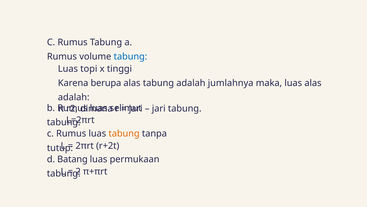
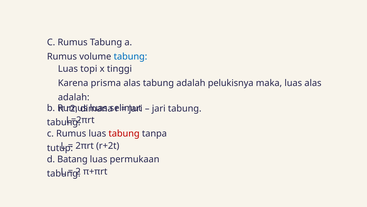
berupa: berupa -> prisma
jumlahnya: jumlahnya -> pelukisnya
tabung at (124, 133) colour: orange -> red
